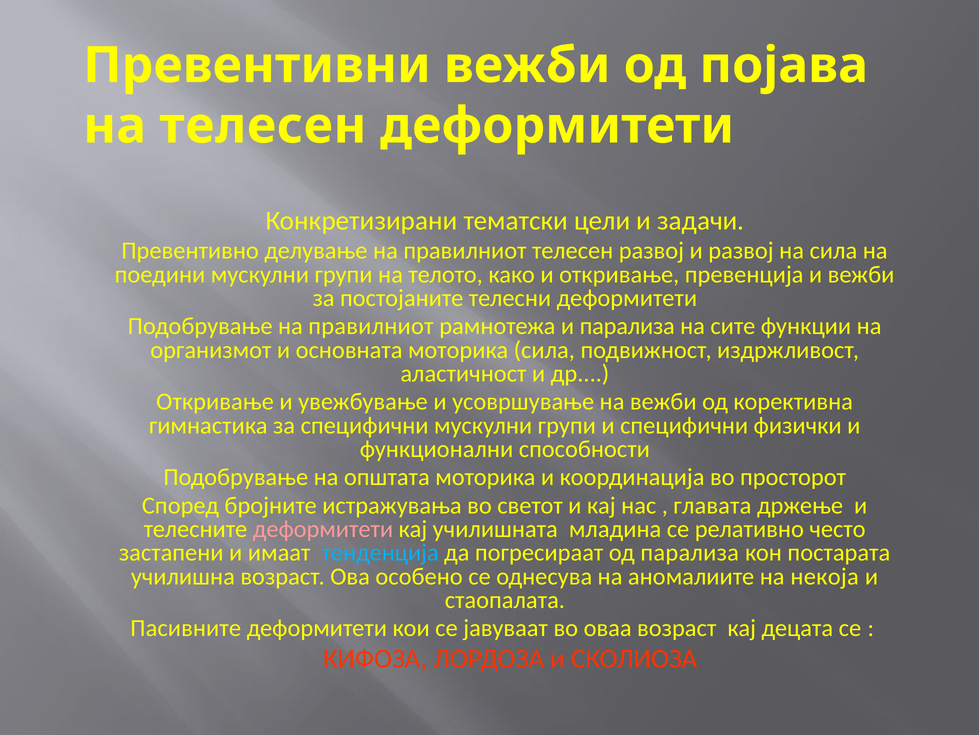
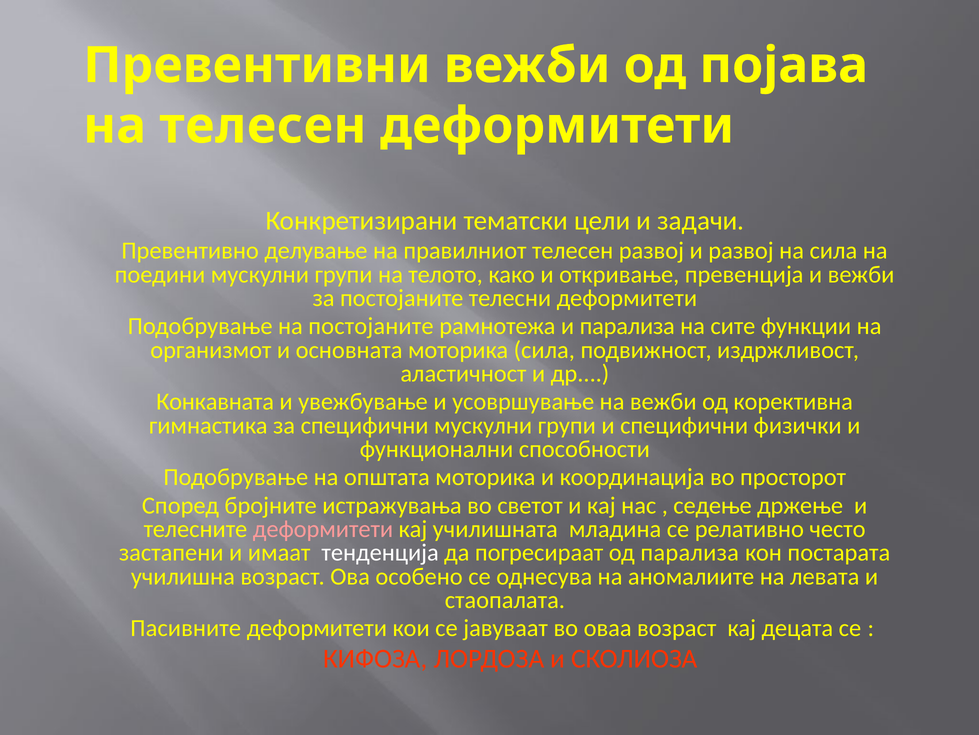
Подобрување на правилниот: правилниот -> постојаните
Откривање at (215, 401): Откривање -> Конкавната
главата: главата -> седење
тенденција colour: light blue -> white
некоја: некоја -> левата
